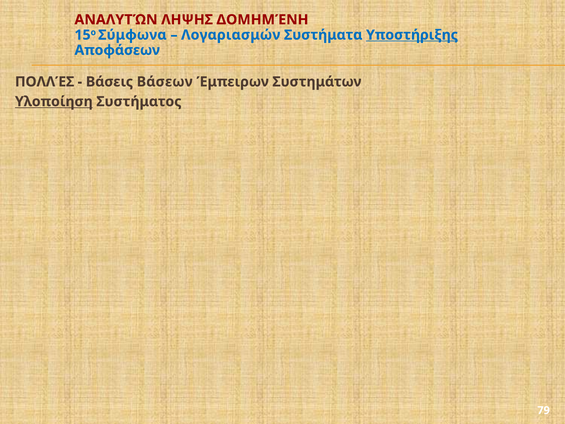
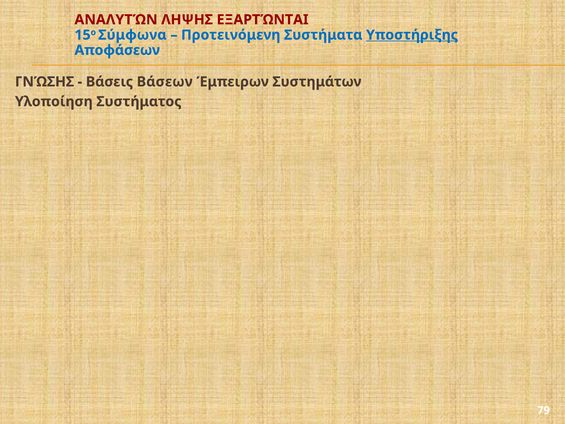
ΔΟΜΗΜΈΝΗ: ΔΟΜΗΜΈΝΗ -> ΕΞΑΡΤΏΝΤΑΙ
Λογαριασμών: Λογαριασμών -> Προτεινόμενη
ΠΟΛΛΈΣ: ΠΟΛΛΈΣ -> ΓΝΏΣΗΣ
Υλοποίηση underline: present -> none
